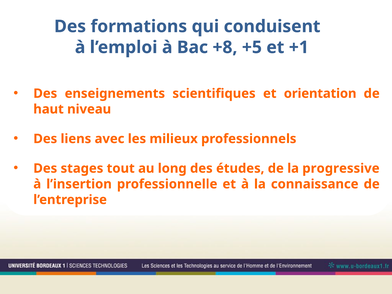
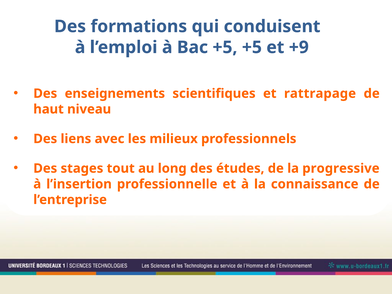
Bac +8: +8 -> +5
+1: +1 -> +9
orientation: orientation -> rattrapage
